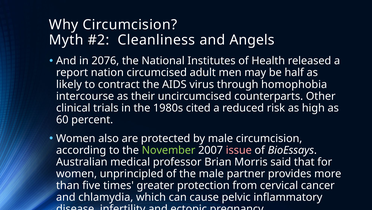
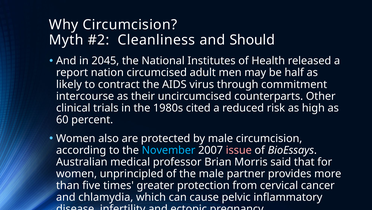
Angels: Angels -> Should
2076: 2076 -> 2045
homophobia: homophobia -> commitment
November colour: light green -> light blue
